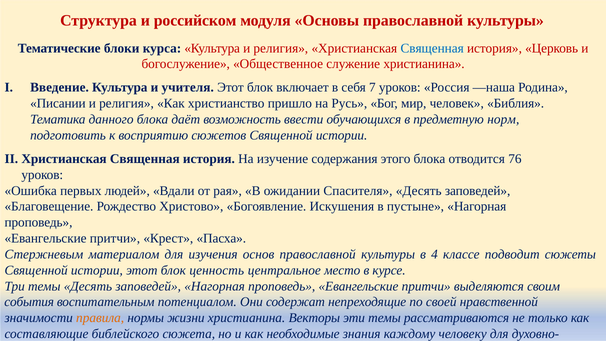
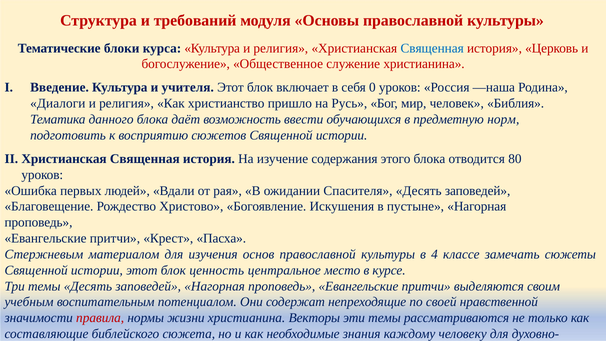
российском: российском -> требований
7: 7 -> 0
Писании: Писании -> Диалоги
76: 76 -> 80
подводит: подводит -> замечать
события: события -> учебным
правила colour: orange -> red
